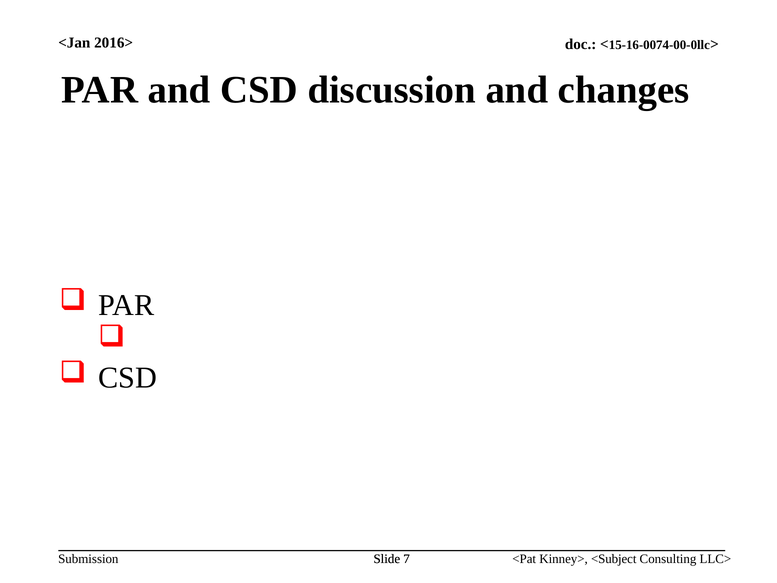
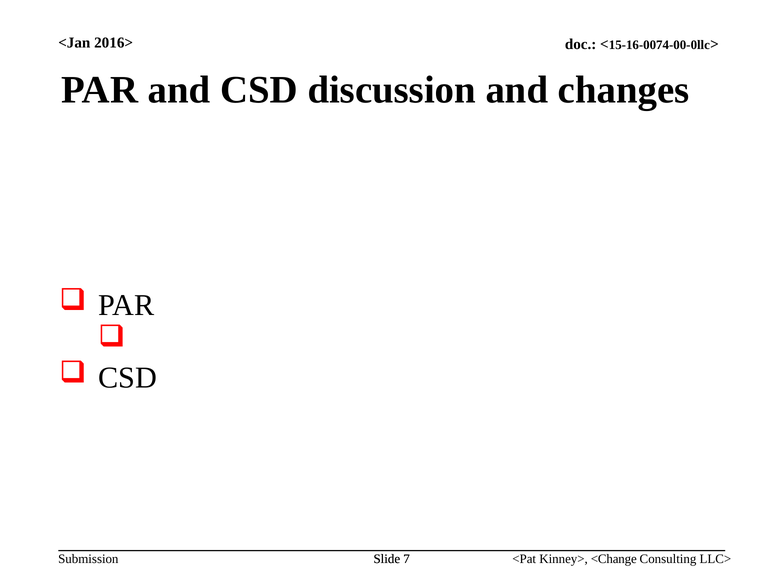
<Subject: <Subject -> <Change
